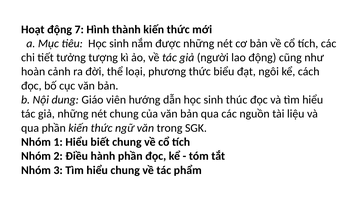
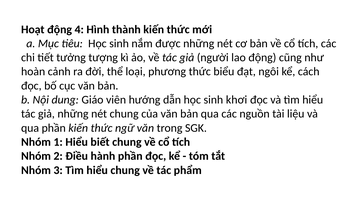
7: 7 -> 4
thúc: thúc -> khơi
